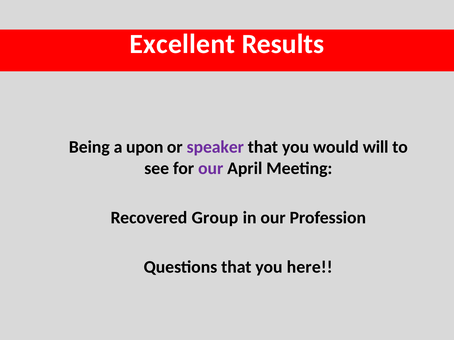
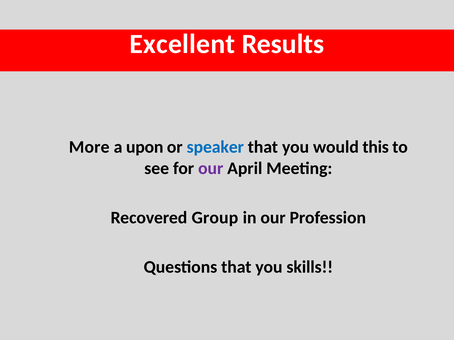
Being: Being -> More
speaker colour: purple -> blue
will: will -> this
here: here -> skills
